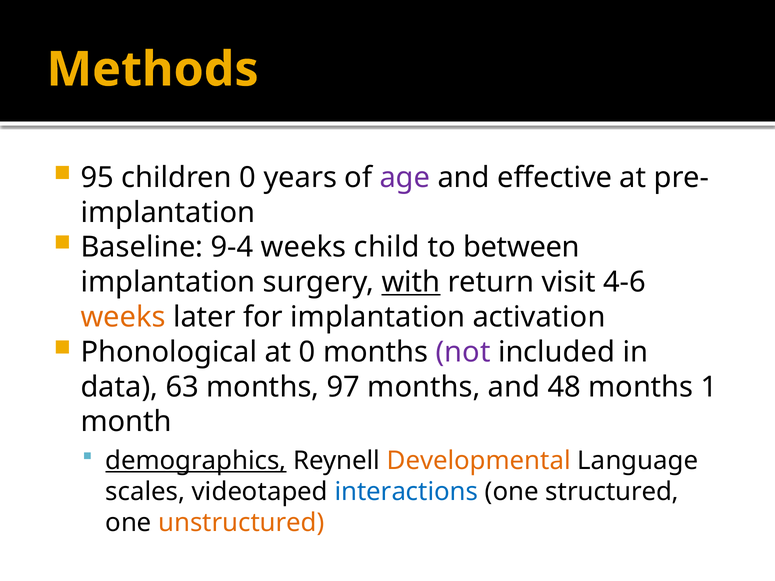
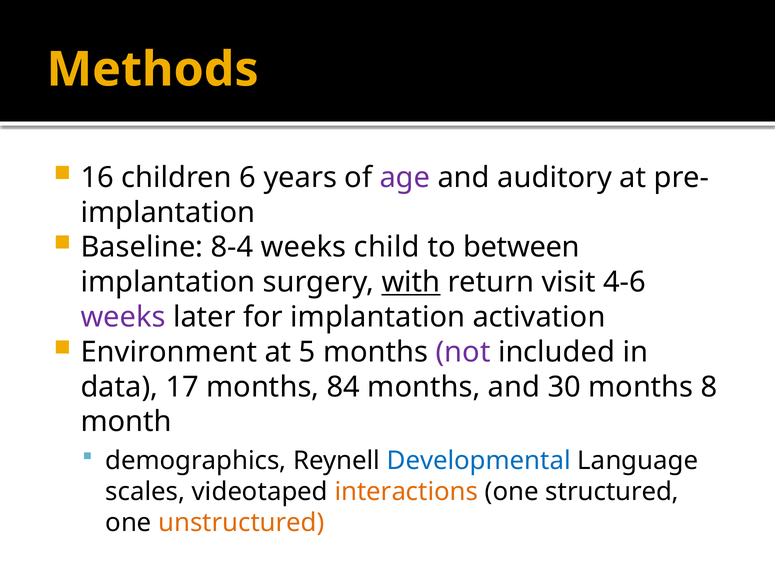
95: 95 -> 16
children 0: 0 -> 6
effective: effective -> auditory
9-4: 9-4 -> 8-4
weeks at (123, 317) colour: orange -> purple
Phonological: Phonological -> Environment
at 0: 0 -> 5
63: 63 -> 17
97: 97 -> 84
48: 48 -> 30
1: 1 -> 8
demographics underline: present -> none
Developmental colour: orange -> blue
interactions colour: blue -> orange
